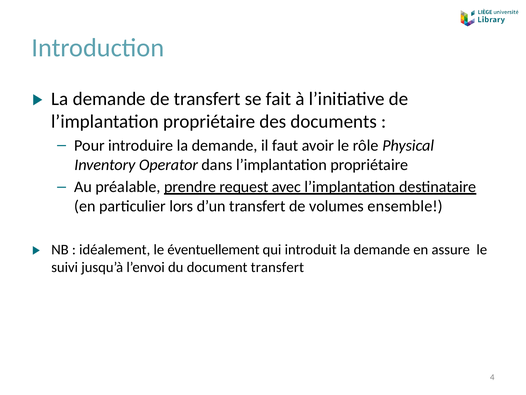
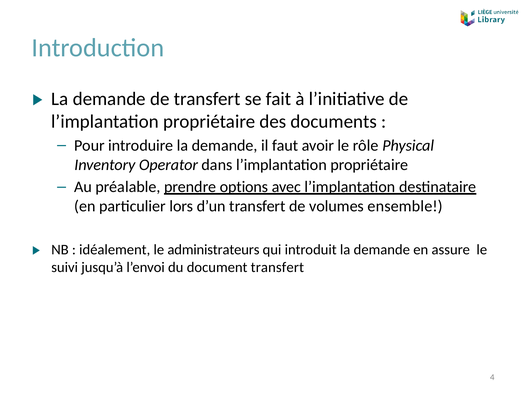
request: request -> options
éventuellement: éventuellement -> administrateurs
